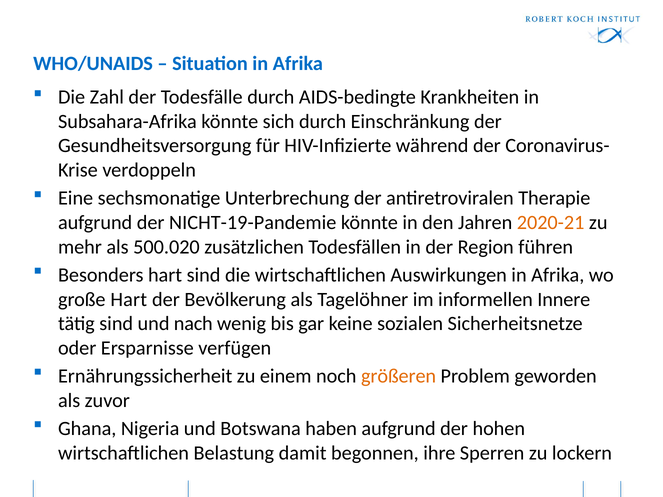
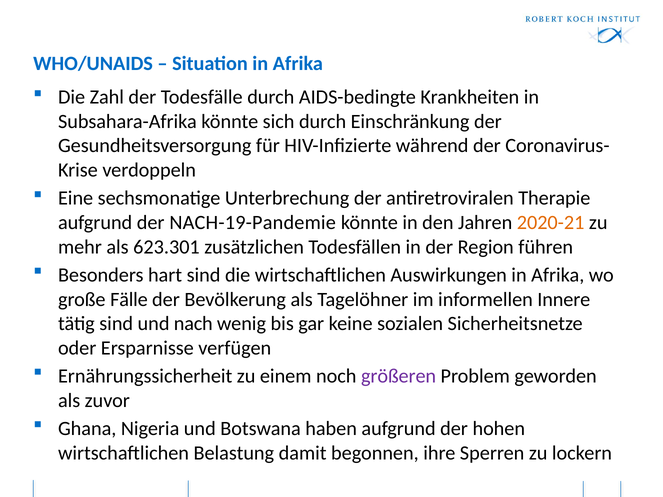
NICHT-19-Pandemie: NICHT-19-Pandemie -> NACH-19-Pandemie
500.020: 500.020 -> 623.301
große Hart: Hart -> Fälle
größeren colour: orange -> purple
